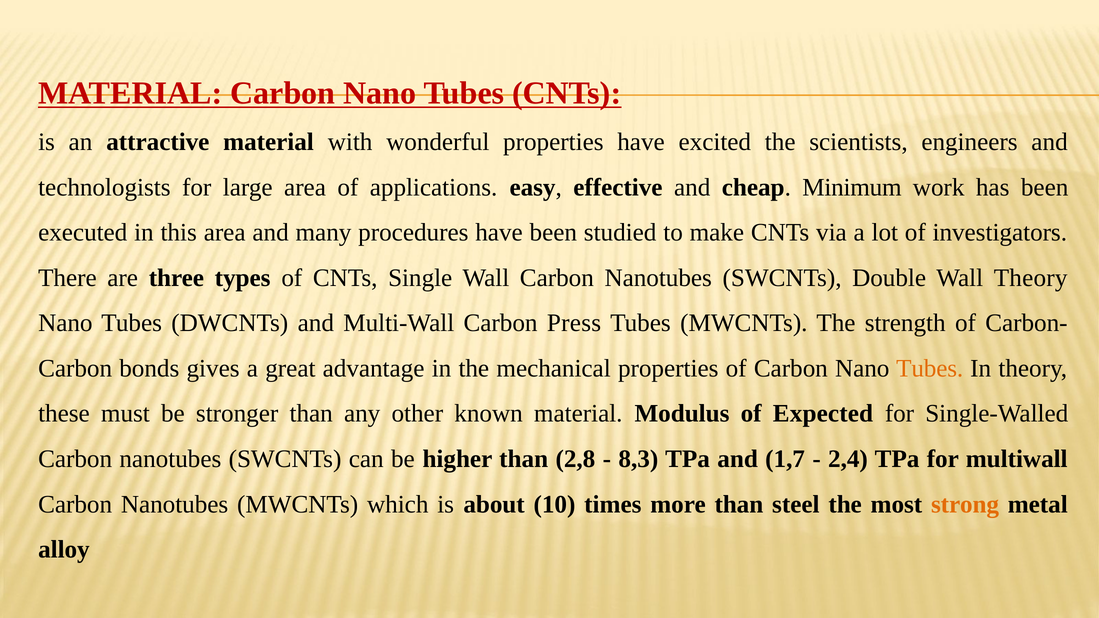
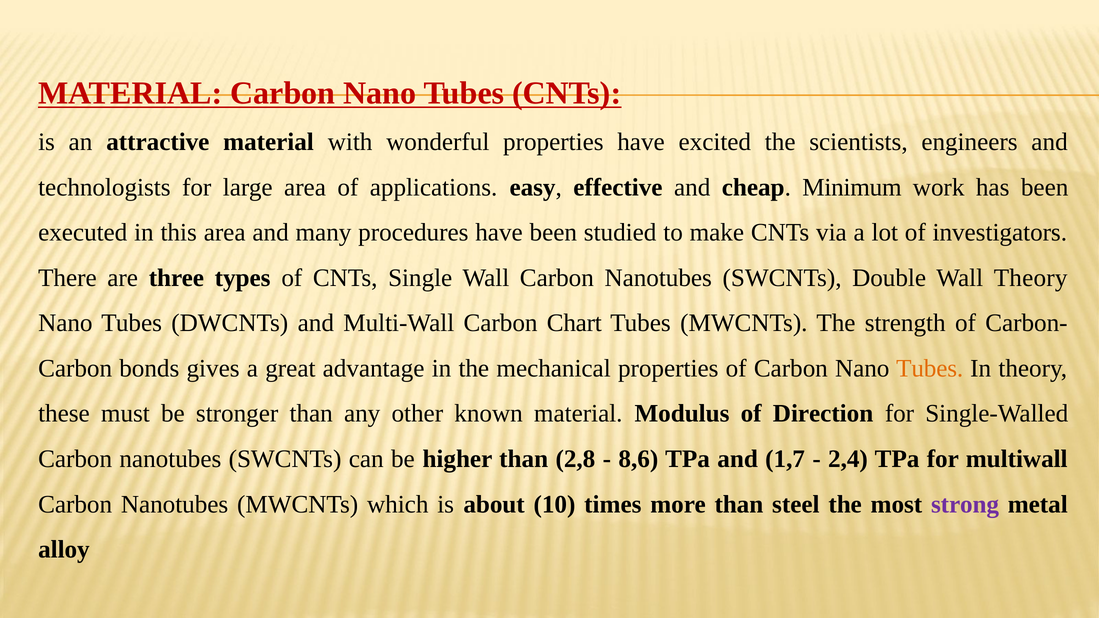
Press: Press -> Chart
Expected: Expected -> Direction
8,3: 8,3 -> 8,6
strong colour: orange -> purple
